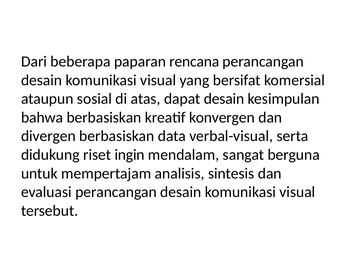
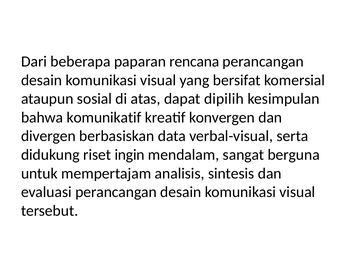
dapat desain: desain -> dipilih
bahwa berbasiskan: berbasiskan -> komunikatif
